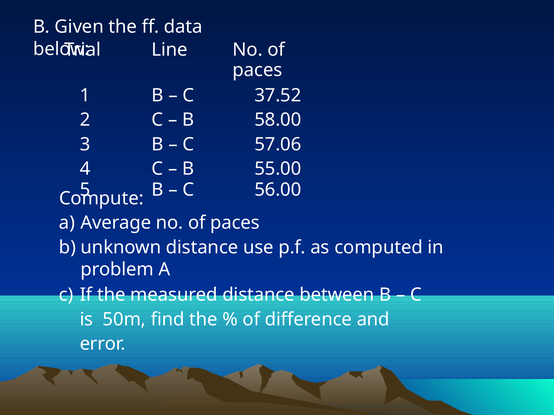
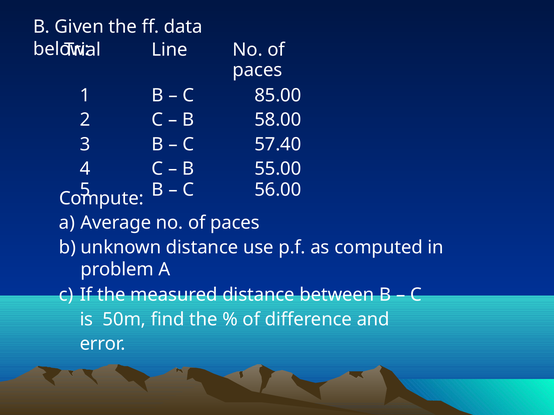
37.52: 37.52 -> 85.00
57.06: 57.06 -> 57.40
